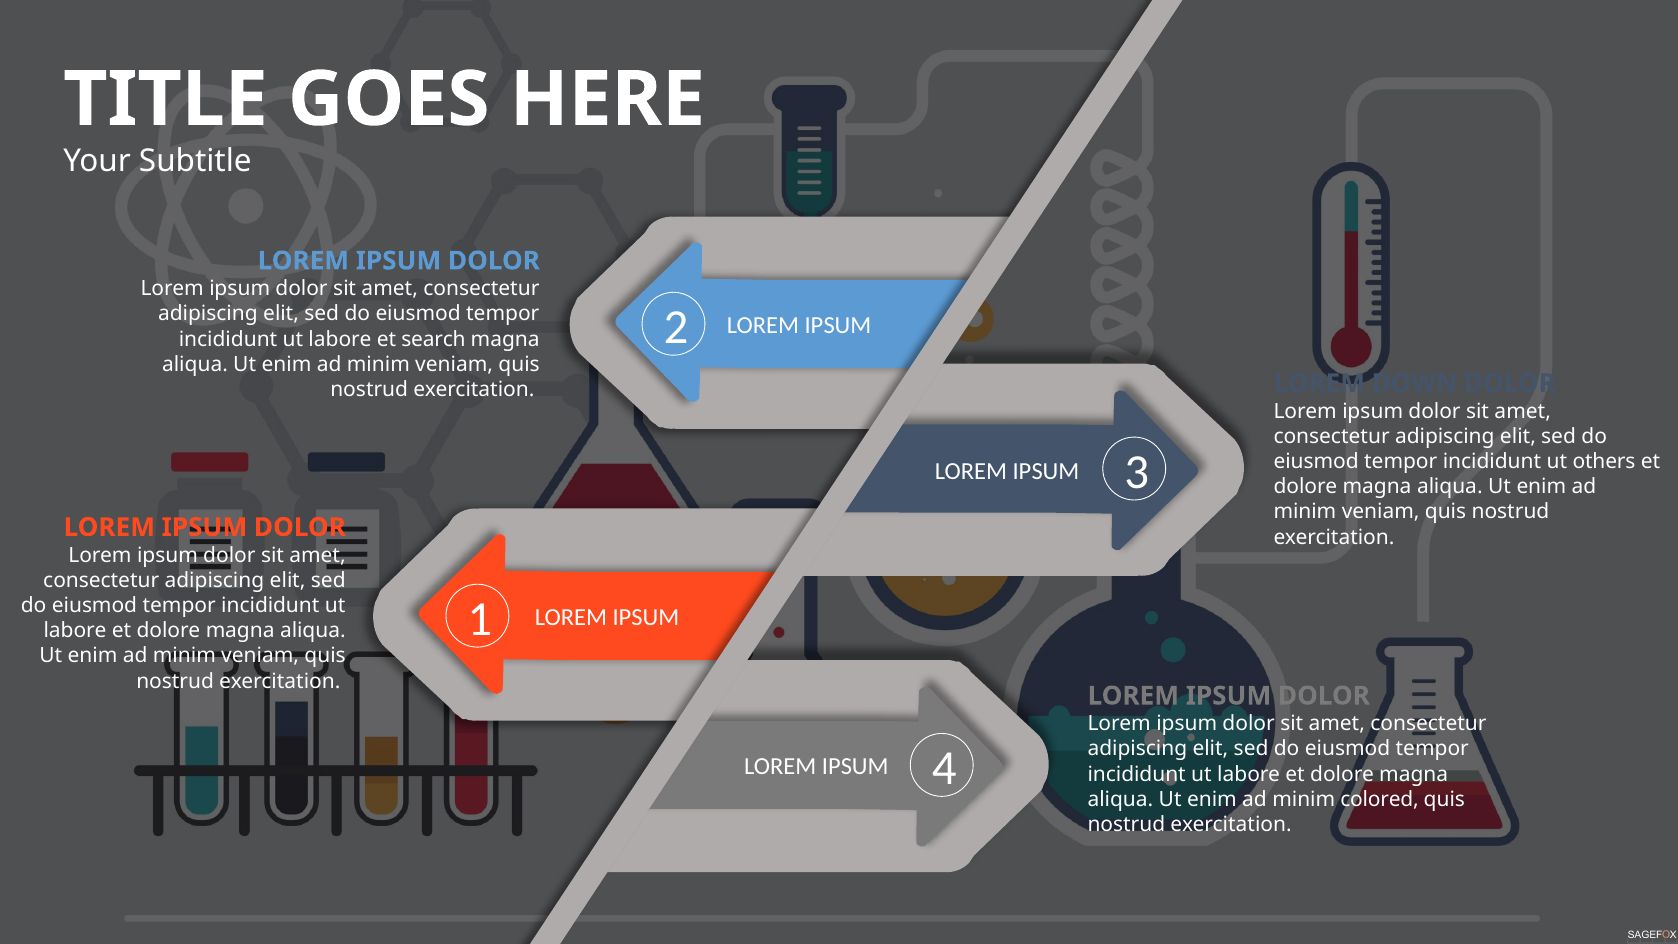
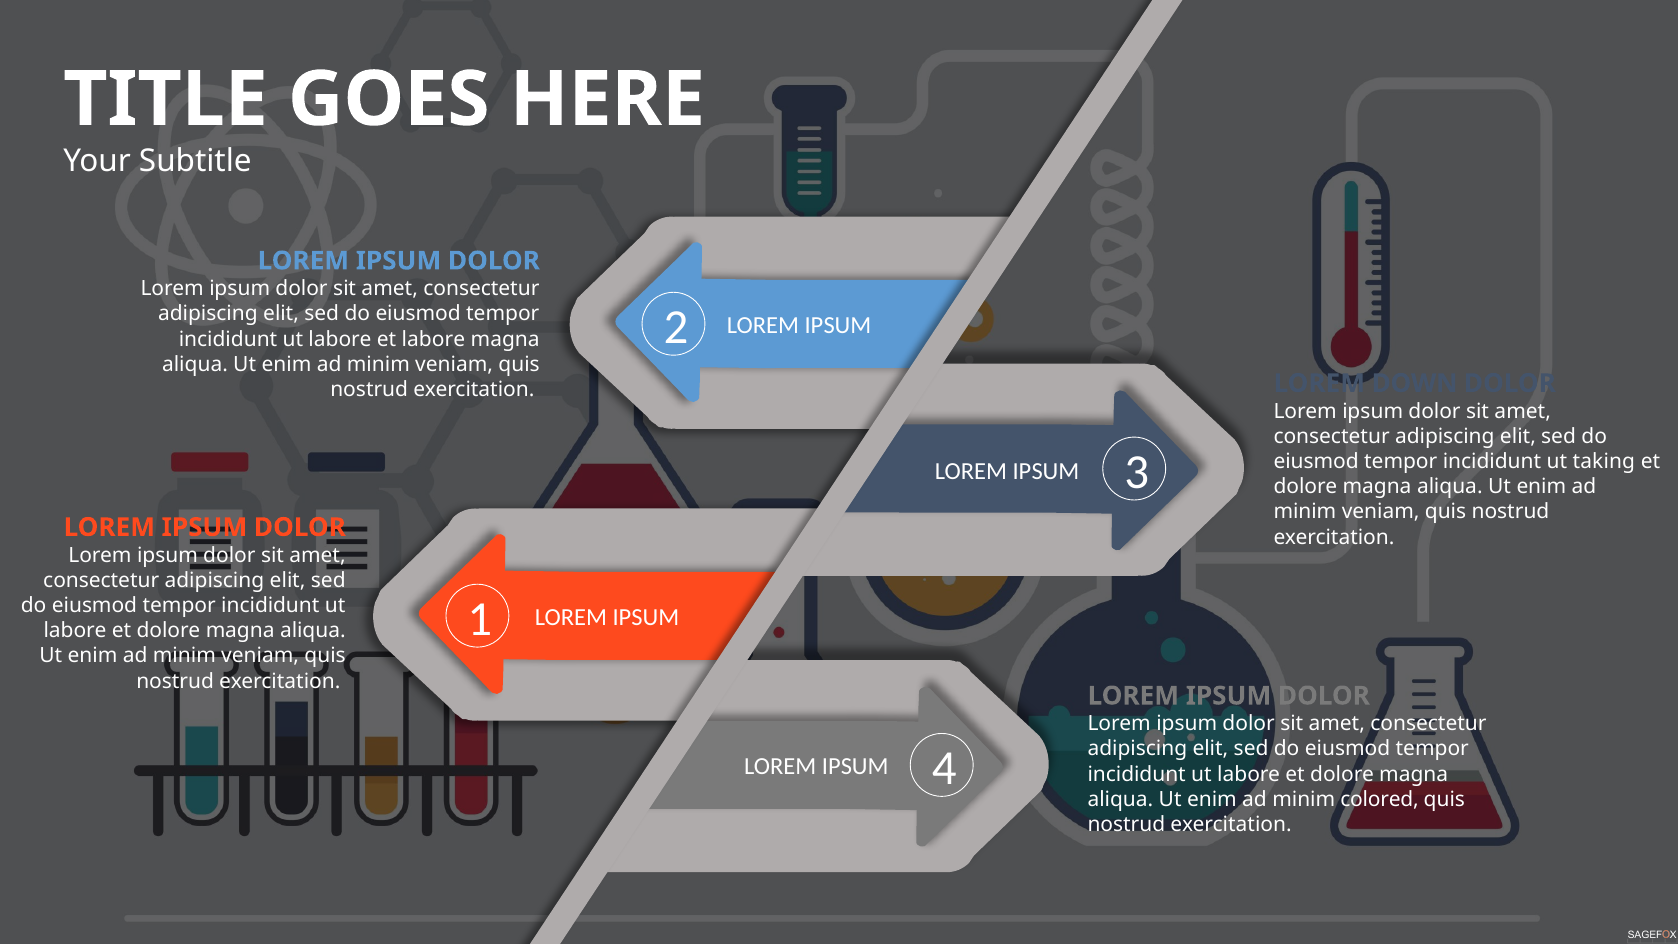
et search: search -> labore
others: others -> taking
